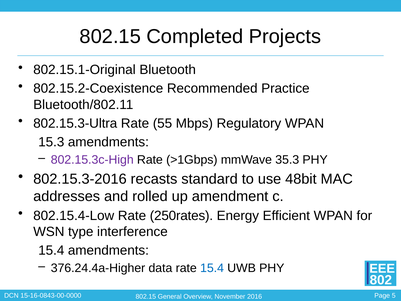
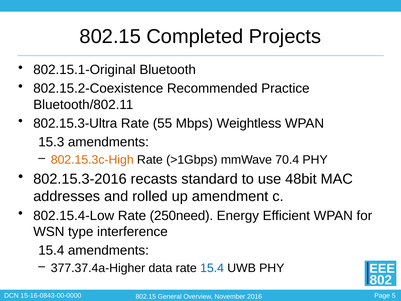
Regulatory: Regulatory -> Weightless
802.15.3c-High colour: purple -> orange
35.3: 35.3 -> 70.4
250rates: 250rates -> 250need
376.24.4a-Higher: 376.24.4a-Higher -> 377.37.4a-Higher
